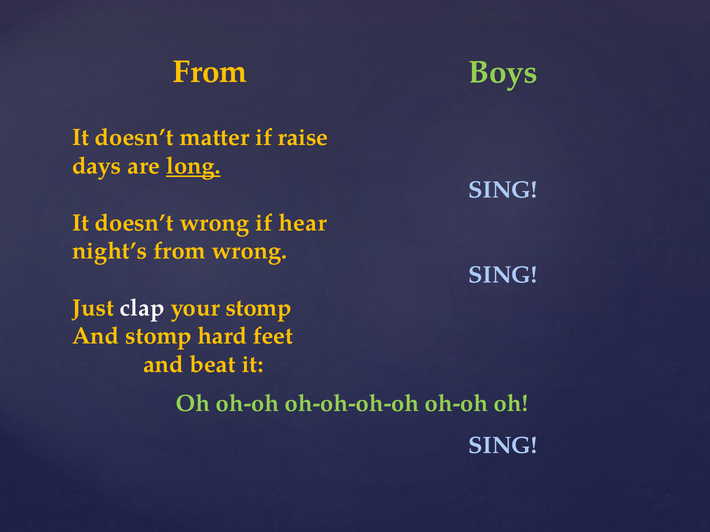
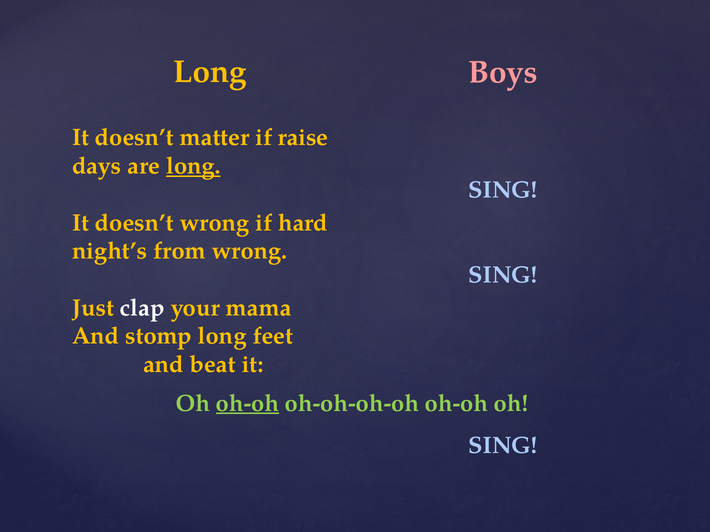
From at (210, 72): From -> Long
Boys colour: light green -> pink
hear: hear -> hard
your stomp: stomp -> mama
stomp hard: hard -> long
oh-oh at (247, 404) underline: none -> present
